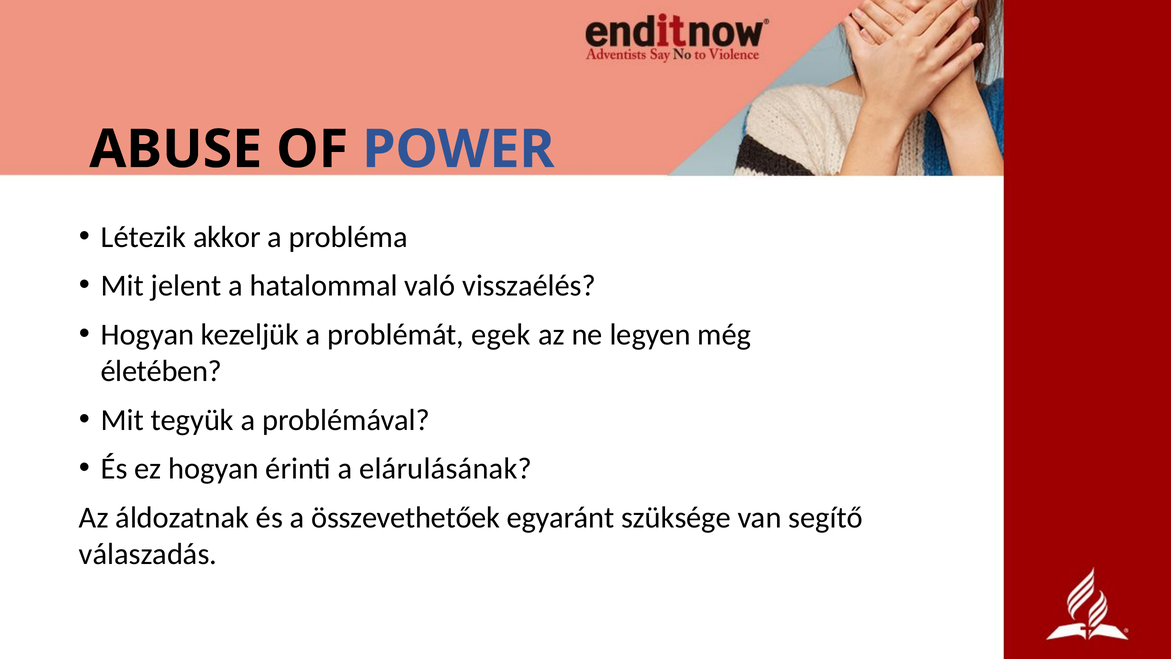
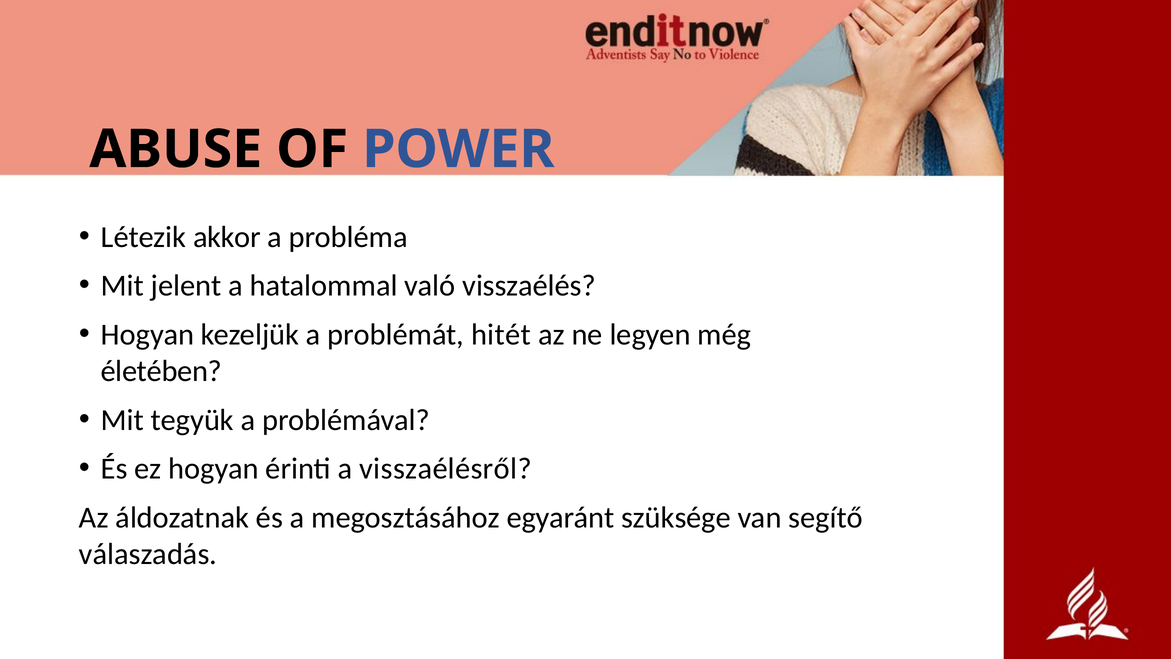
egek: egek -> hitét
elárulásának: elárulásának -> visszaélésről
összevethetőek: összevethetőek -> megosztásához
